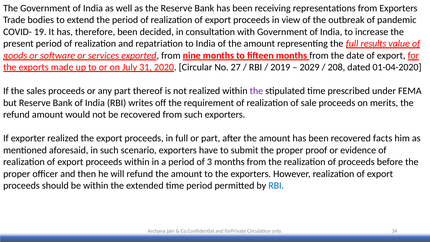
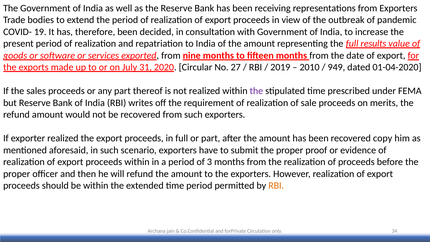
2029: 2029 -> 2010
208: 208 -> 949
facts: facts -> copy
RBI at (276, 185) colour: blue -> orange
